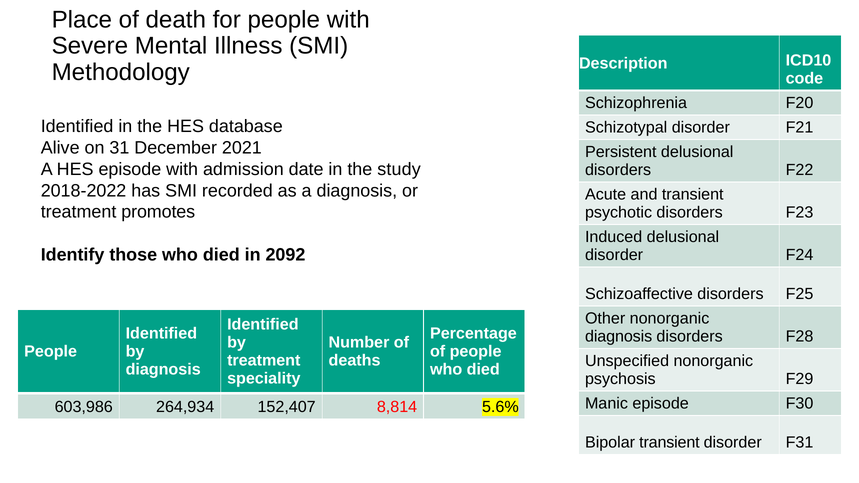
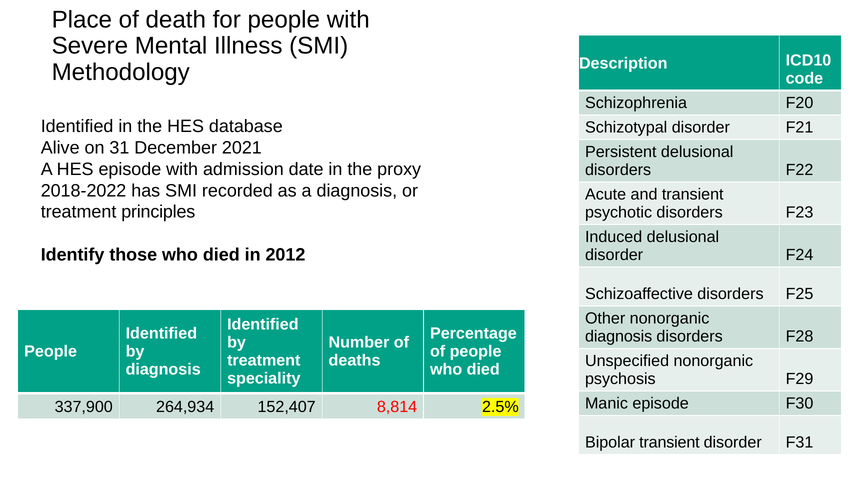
study: study -> proxy
promotes: promotes -> principles
2092: 2092 -> 2012
603,986: 603,986 -> 337,900
5.6%: 5.6% -> 2.5%
